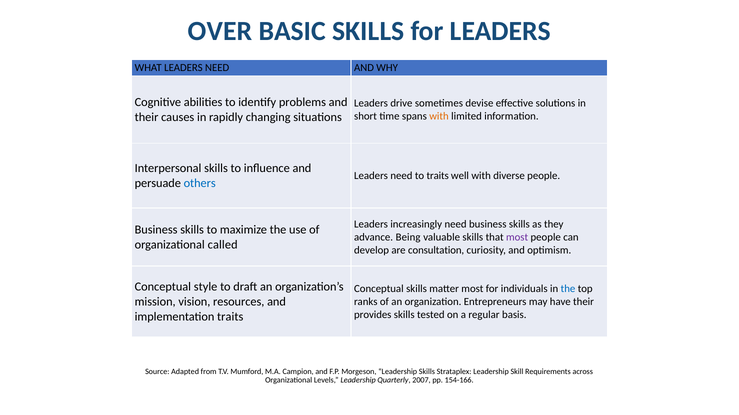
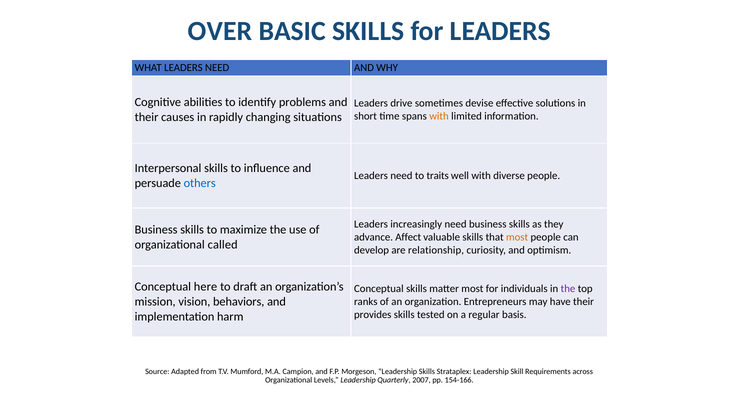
Being: Being -> Affect
most at (517, 238) colour: purple -> orange
consultation: consultation -> relationship
style: style -> here
the at (568, 289) colour: blue -> purple
resources: resources -> behaviors
implementation traits: traits -> harm
